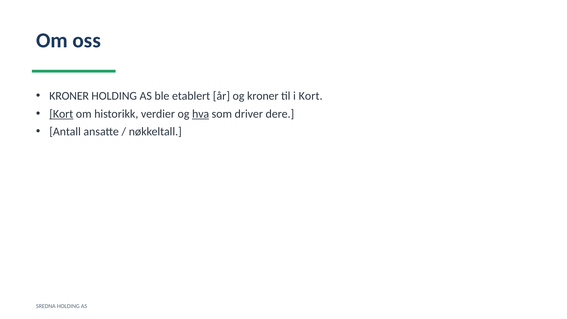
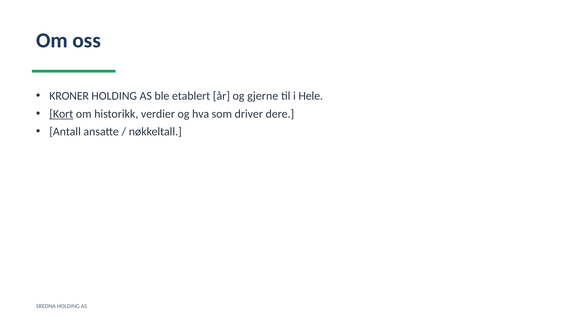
og kroner: kroner -> gjerne
i Kort: Kort -> Hele
hva underline: present -> none
